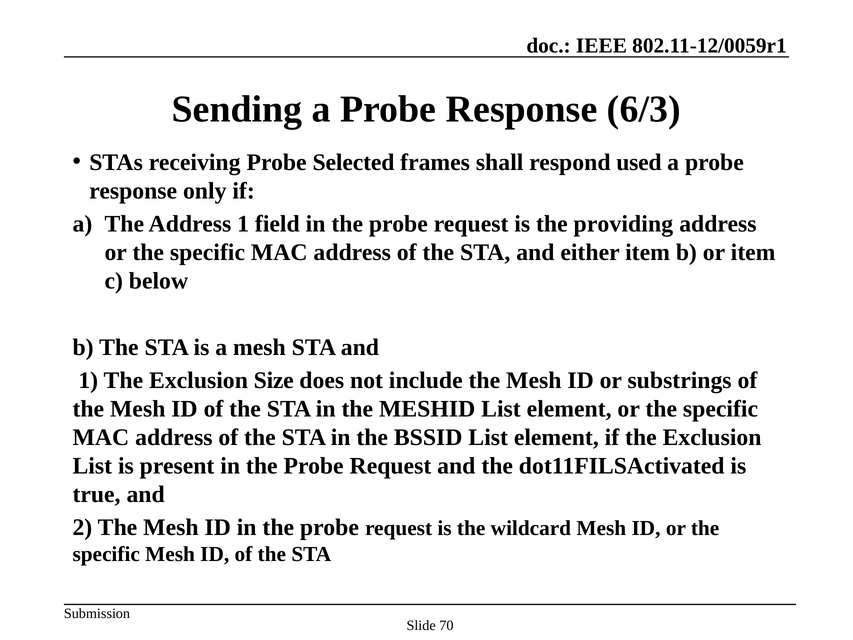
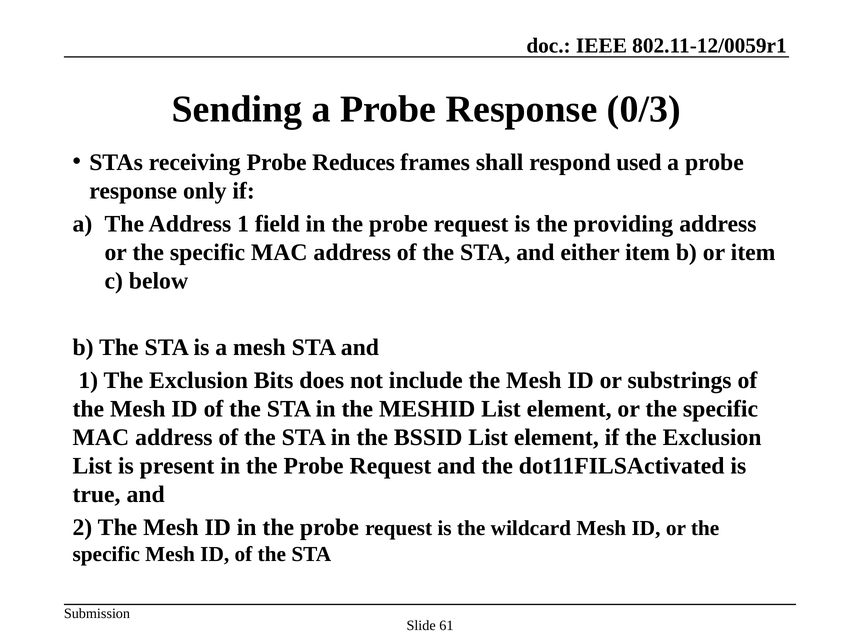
6/3: 6/3 -> 0/3
Selected: Selected -> Reduces
Size: Size -> Bits
70: 70 -> 61
